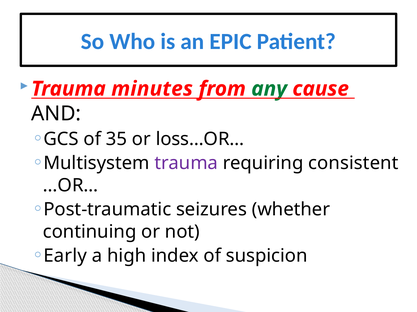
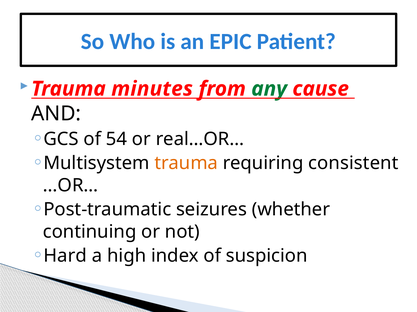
35: 35 -> 54
loss…OR…: loss…OR… -> real…OR…
trauma at (186, 164) colour: purple -> orange
Early: Early -> Hard
